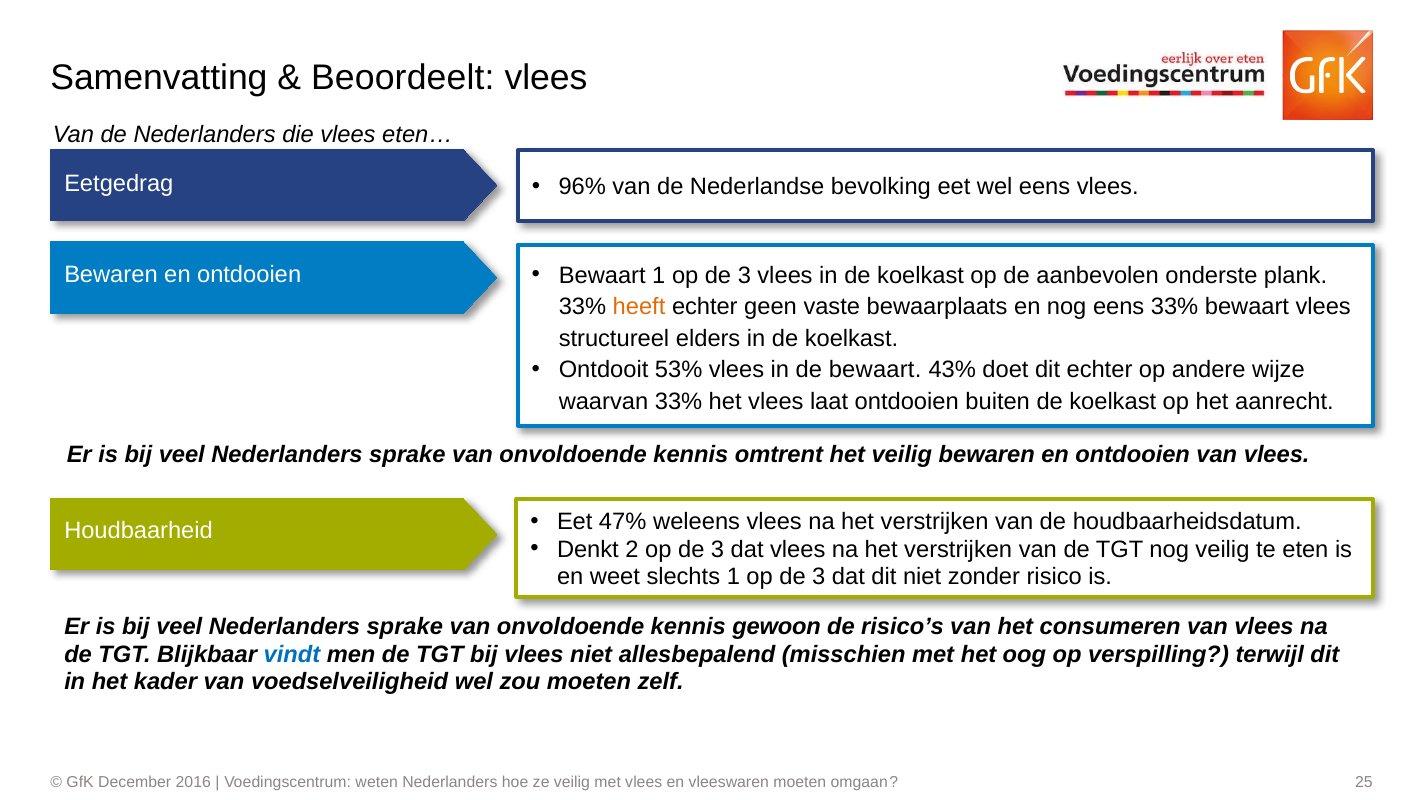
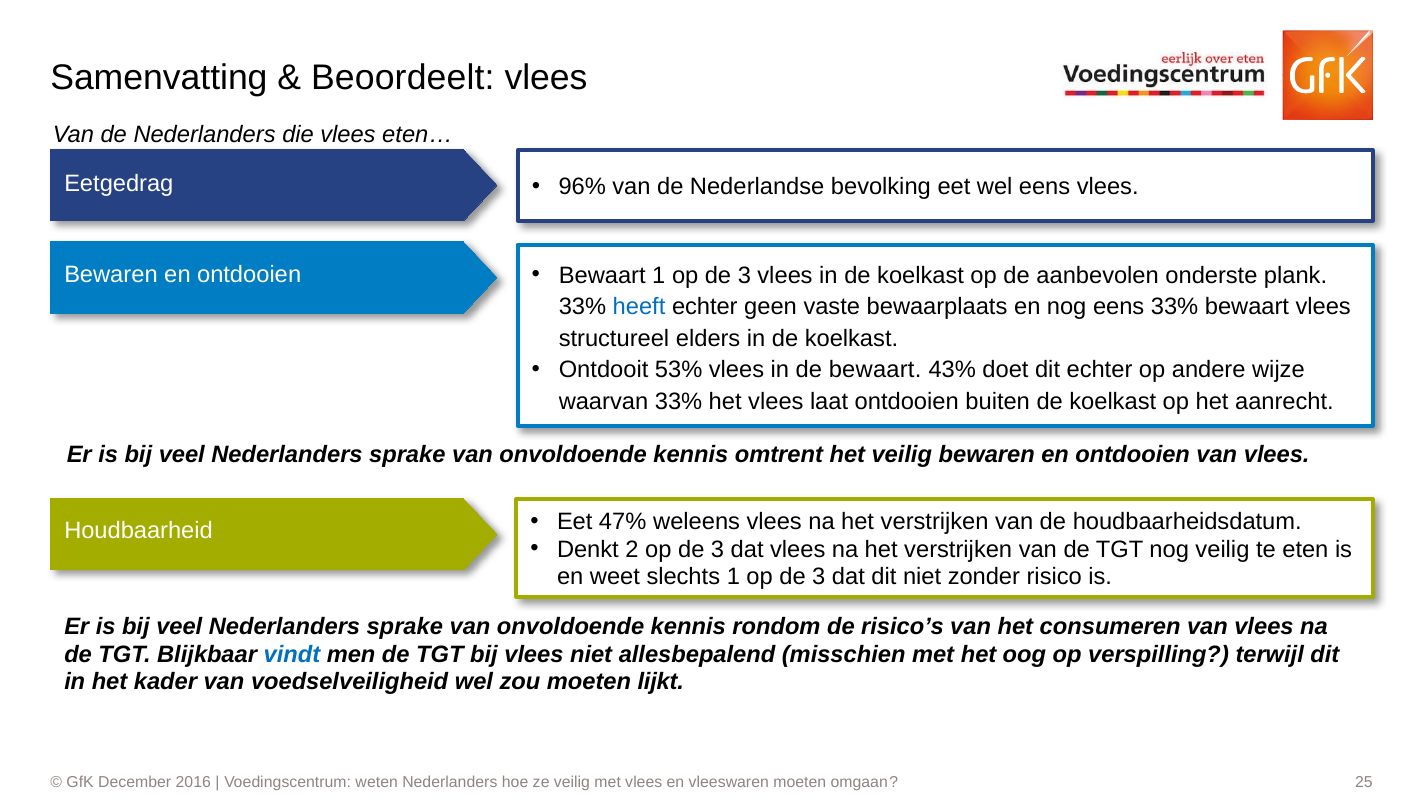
heeft colour: orange -> blue
gewoon: gewoon -> rondom
zelf: zelf -> lijkt
